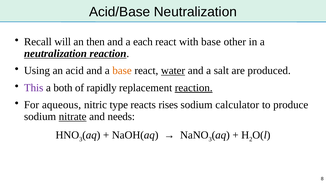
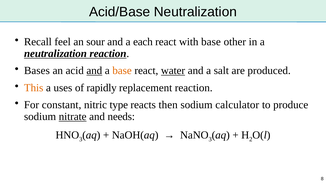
will: will -> feel
then: then -> sour
Using: Using -> Bases
and at (94, 71) underline: none -> present
This colour: purple -> orange
both: both -> uses
reaction at (194, 88) underline: present -> none
aqueous: aqueous -> constant
rises: rises -> then
